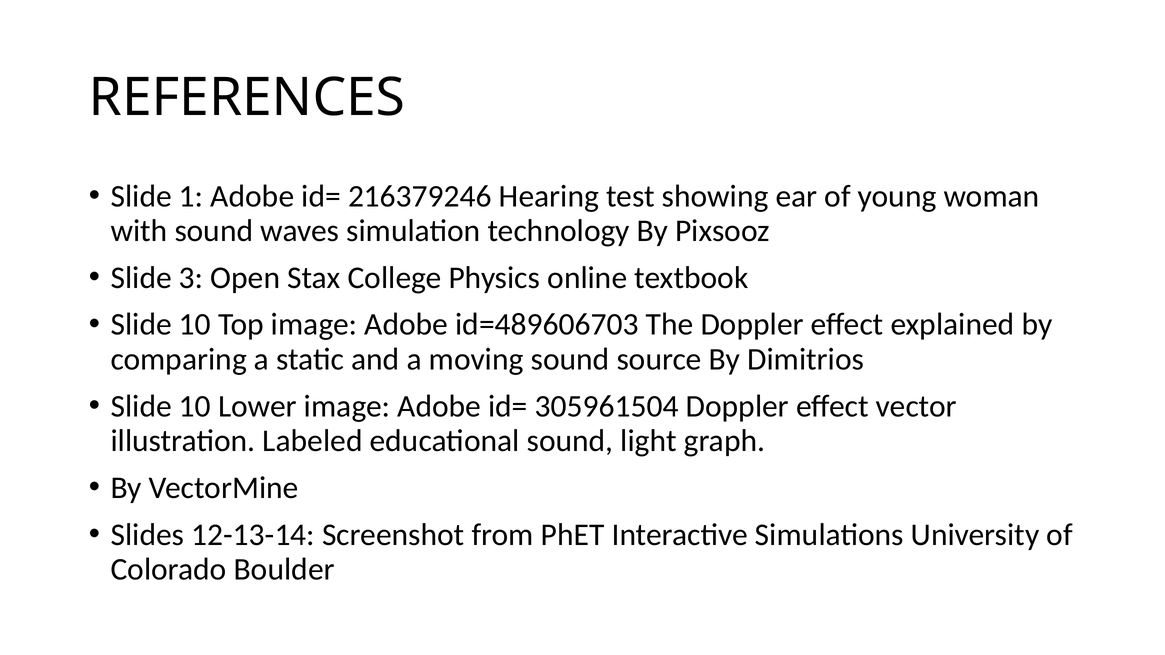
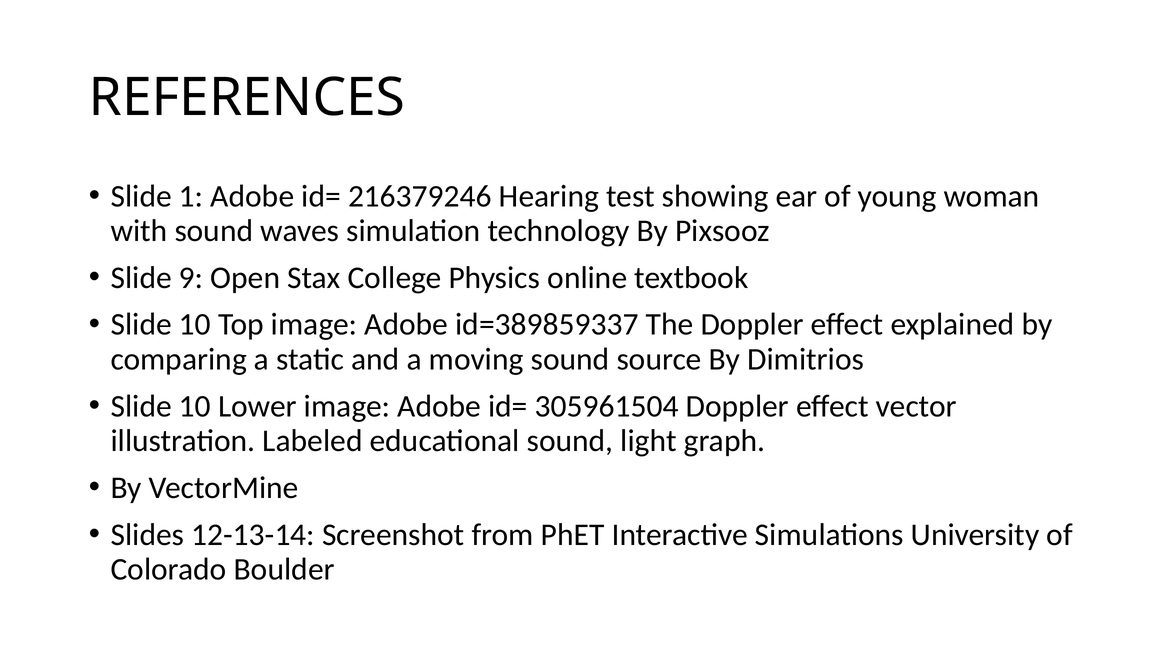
3: 3 -> 9
id=489606703: id=489606703 -> id=389859337
